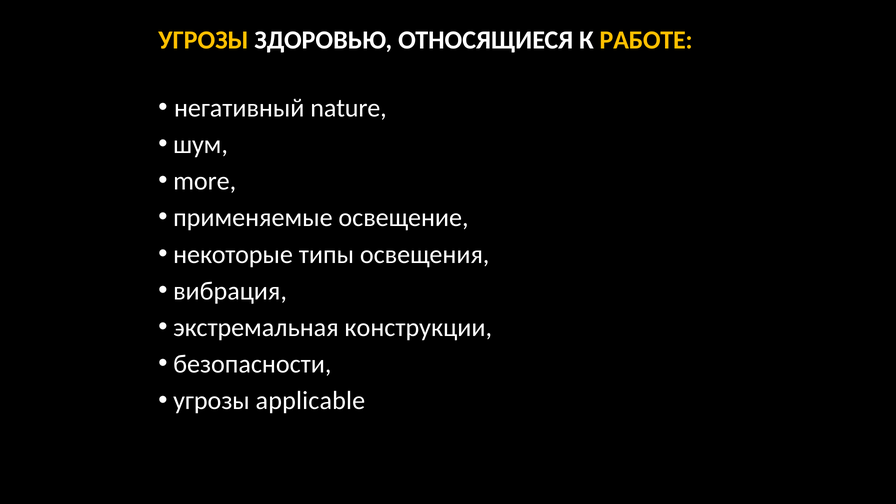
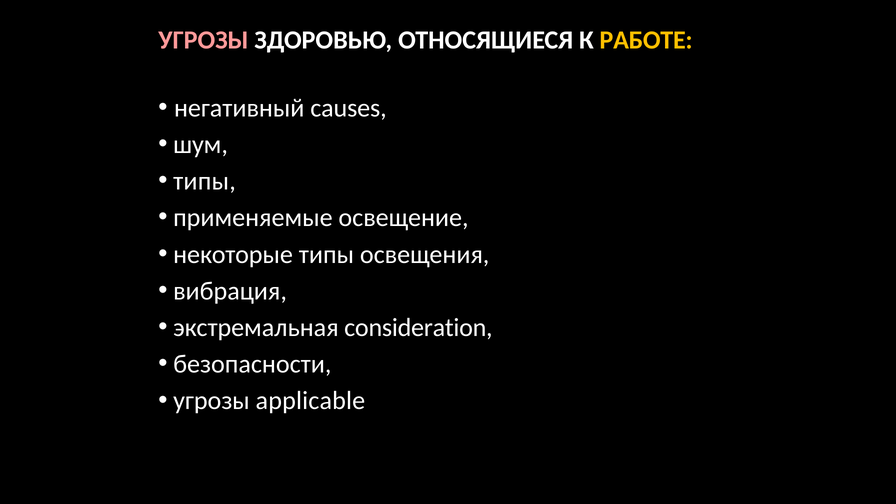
УГРОЗЫ at (203, 40) colour: yellow -> pink
nature: nature -> causes
more at (205, 181): more -> типы
конструкции: конструкции -> consideration
